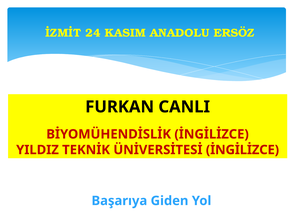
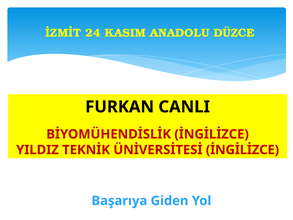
ERSÖZ: ERSÖZ -> DÜZCE
